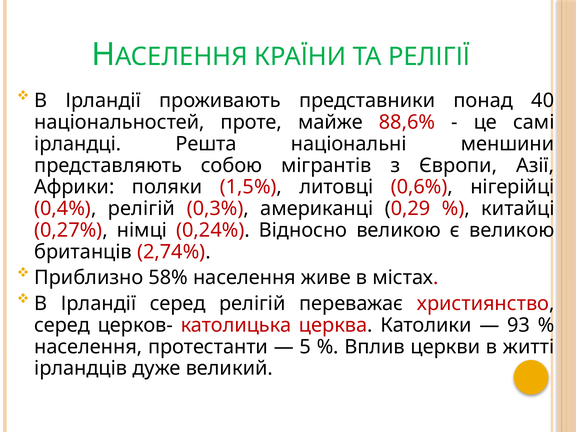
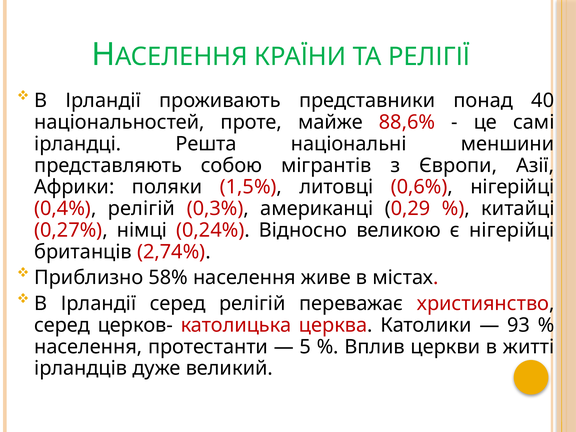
є великою: великою -> нігерійці
